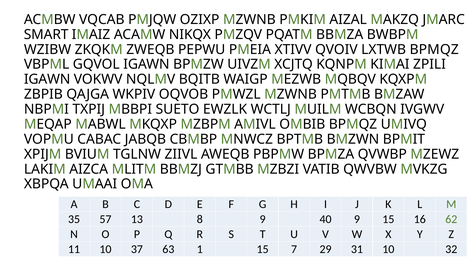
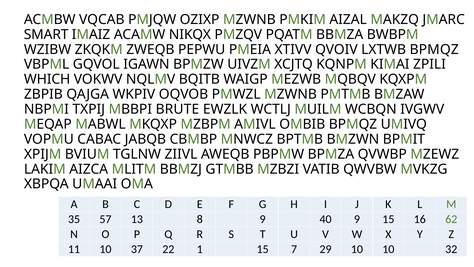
IGAWN at (47, 79): IGAWN -> WHICH
SUETO: SUETO -> BRUTE
63: 63 -> 22
29 31: 31 -> 10
